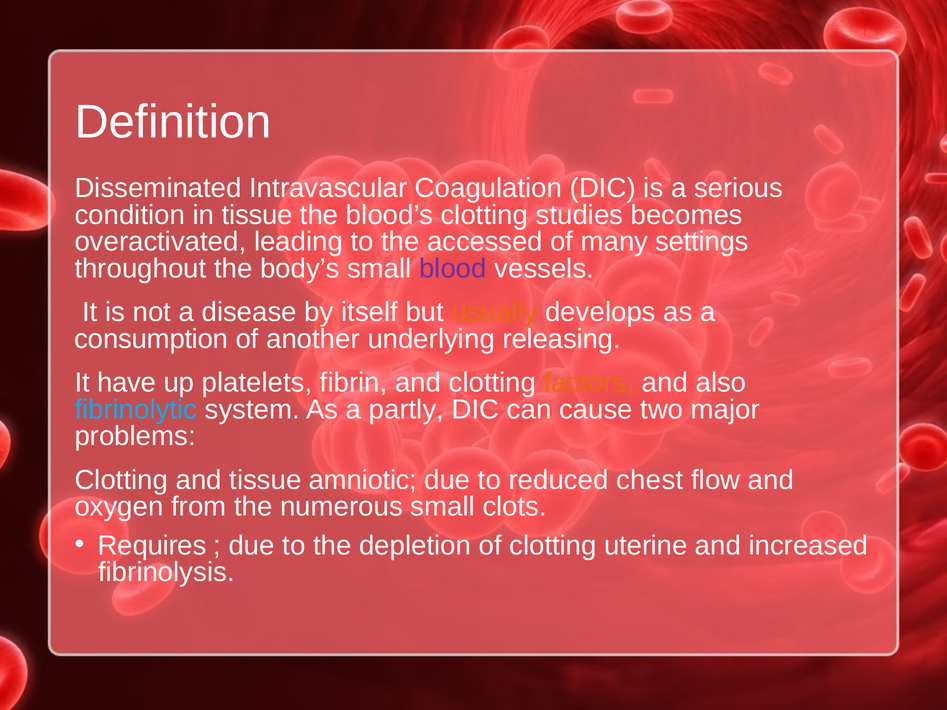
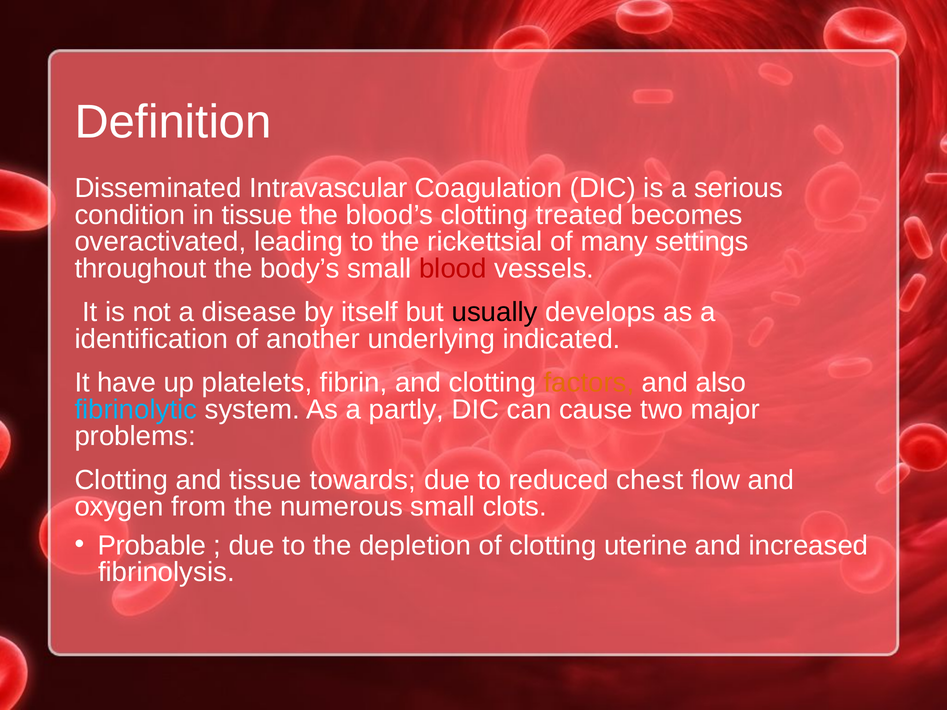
studies: studies -> treated
accessed: accessed -> rickettsial
blood colour: purple -> red
usually colour: orange -> black
consumption: consumption -> identification
releasing: releasing -> indicated
amniotic: amniotic -> towards
Requires: Requires -> Probable
